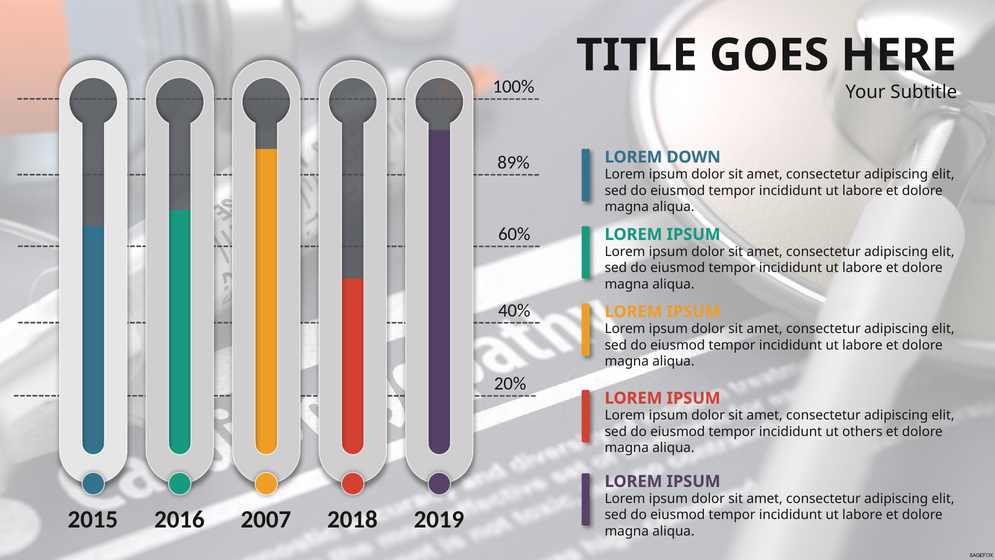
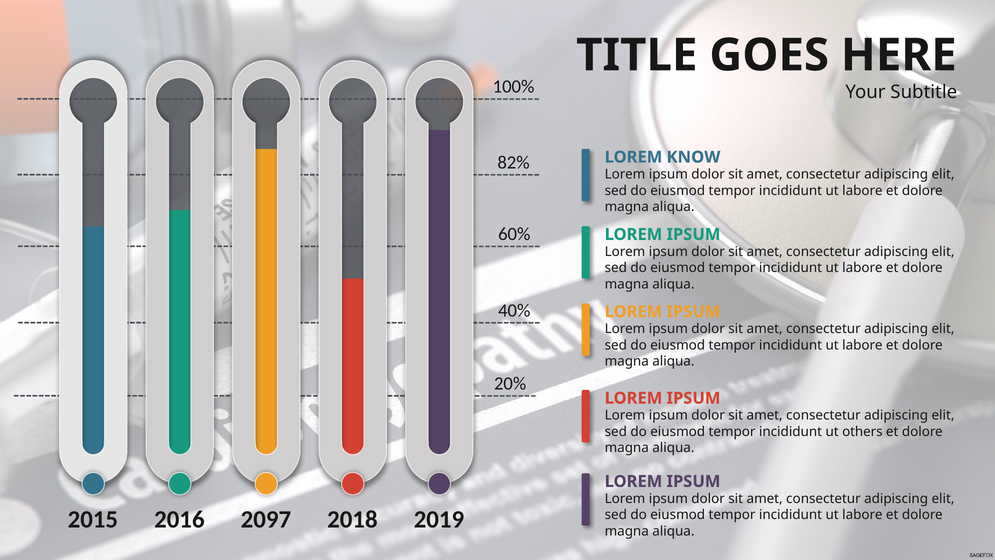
DOWN: DOWN -> KNOW
89%: 89% -> 82%
2007: 2007 -> 2097
